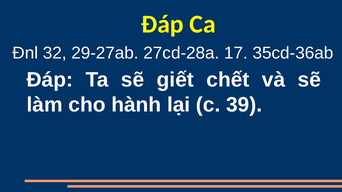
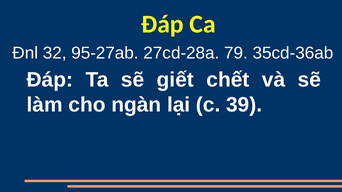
29-27ab: 29-27ab -> 95-27ab
17: 17 -> 79
hành: hành -> ngàn
